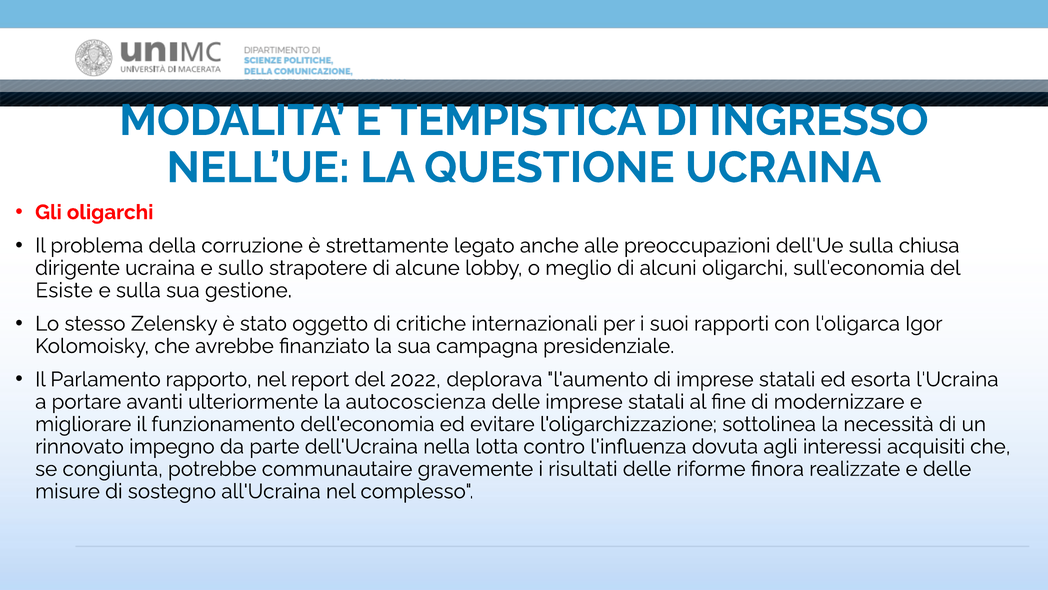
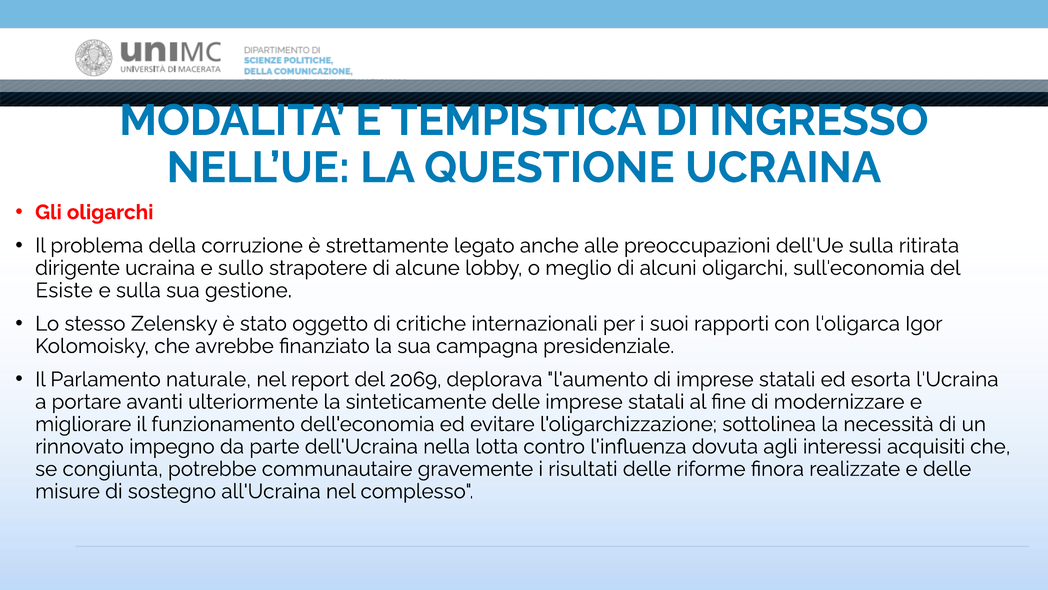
chiusa: chiusa -> ritirata
rapporto: rapporto -> naturale
2022: 2022 -> 2069
autocoscienza: autocoscienza -> sinteticamente
